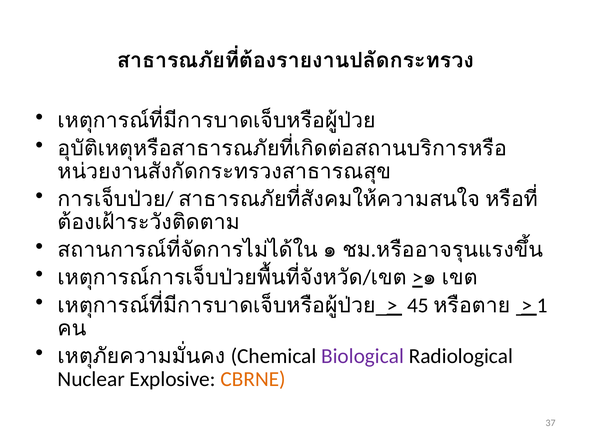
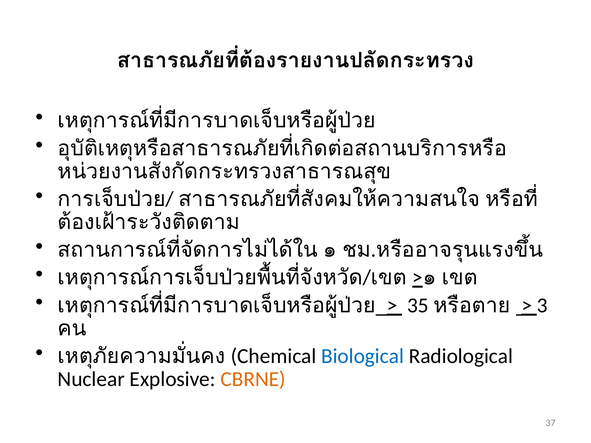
45: 45 -> 35
1: 1 -> 3
Biological colour: purple -> blue
